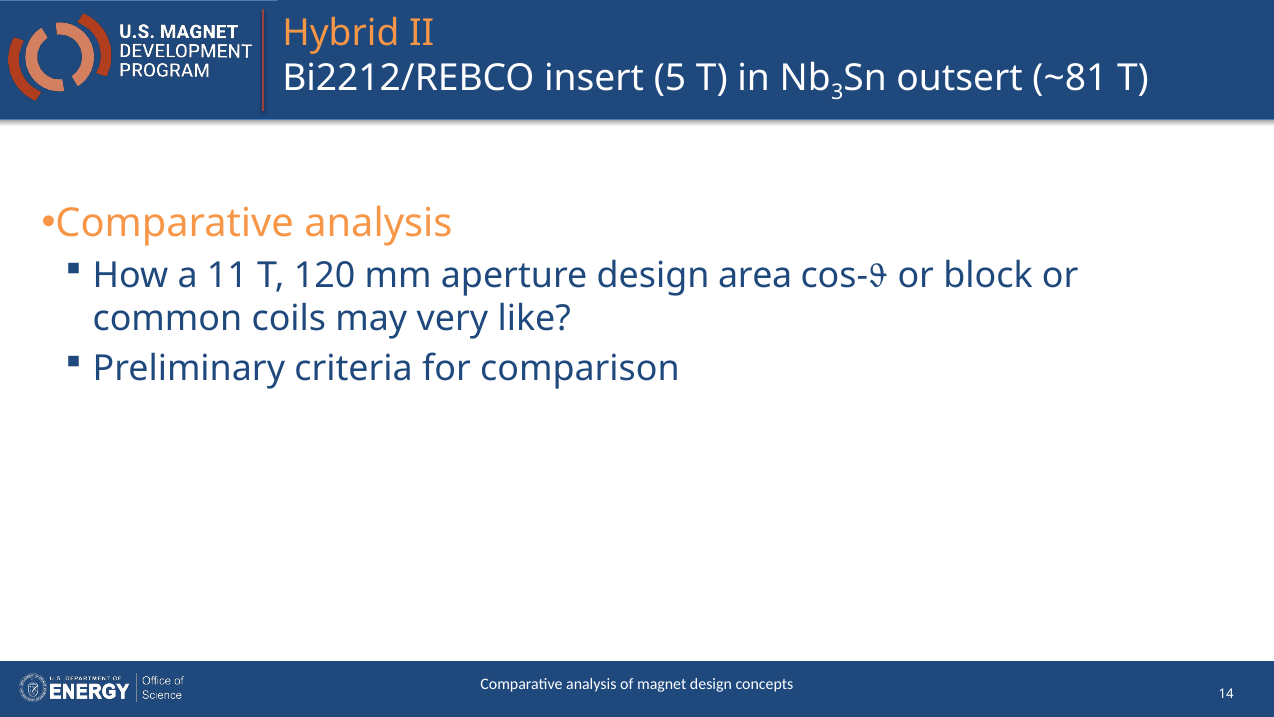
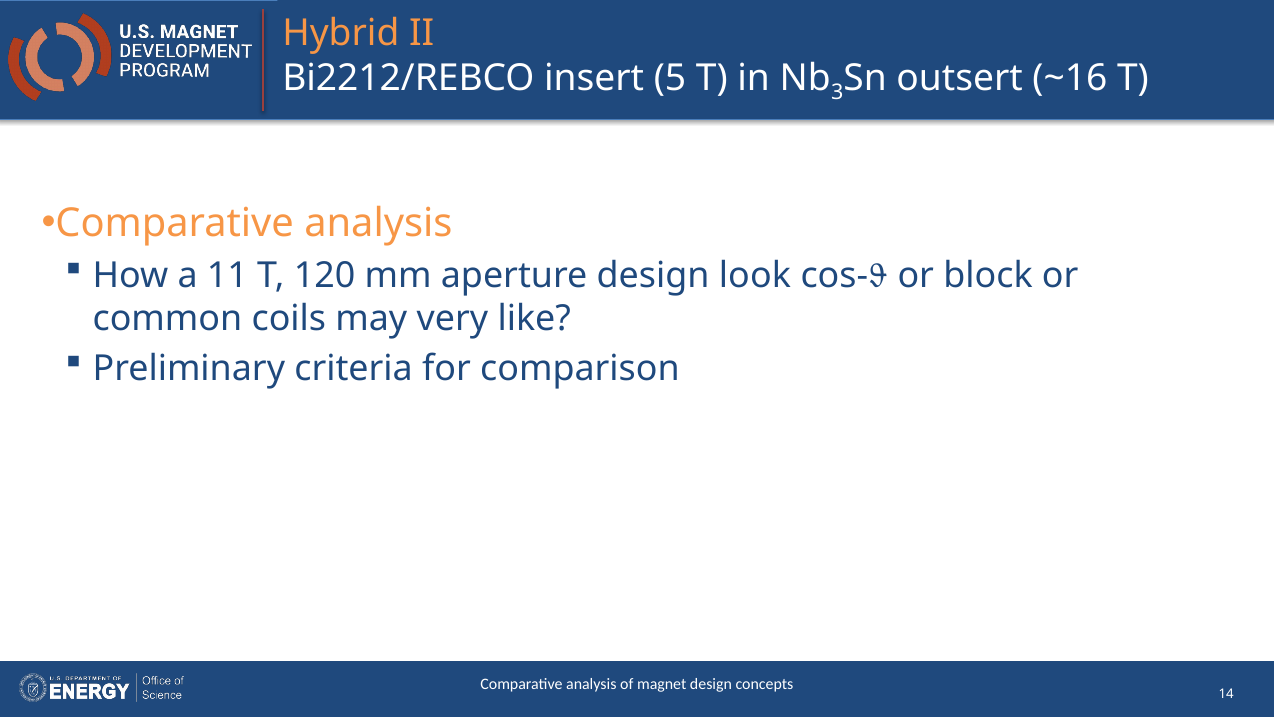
~81: ~81 -> ~16
area: area -> look
